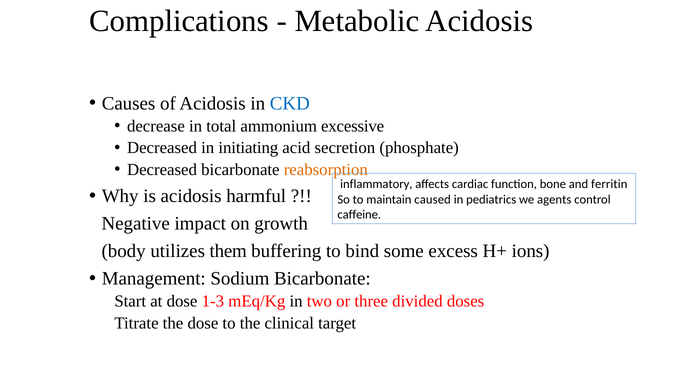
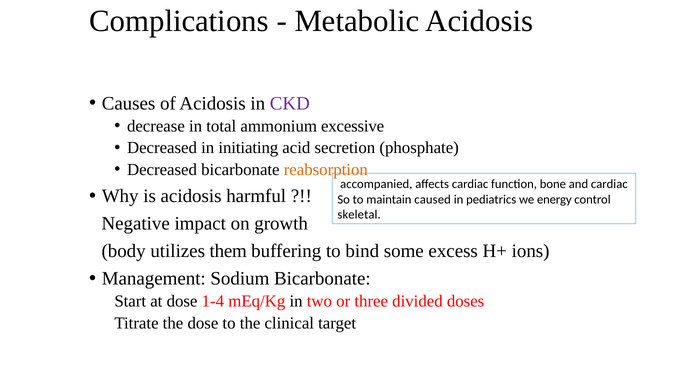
CKD colour: blue -> purple
inflammatory: inflammatory -> accompanied
and ferritin: ferritin -> cardiac
agents: agents -> energy
caffeine: caffeine -> skeletal
1-3: 1-3 -> 1-4
